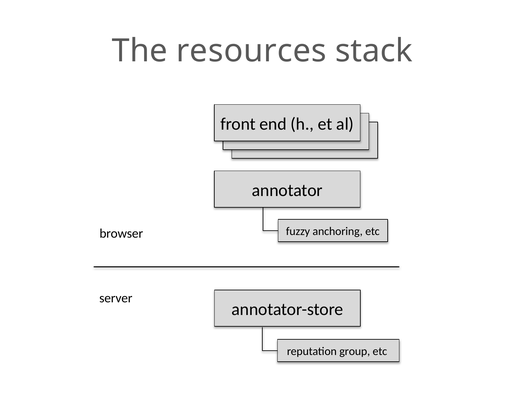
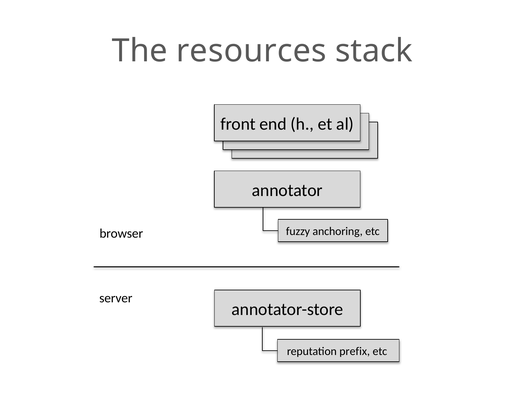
group: group -> prefix
